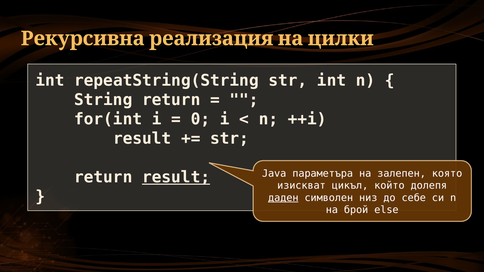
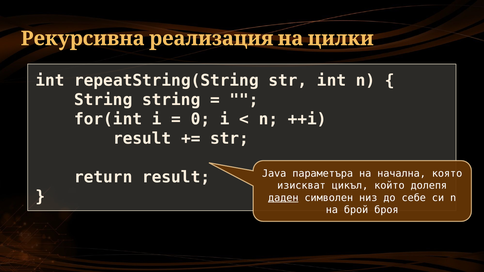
String return: return -> string
залепен: залепен -> начална
result at (176, 177) underline: present -> none
else: else -> броя
